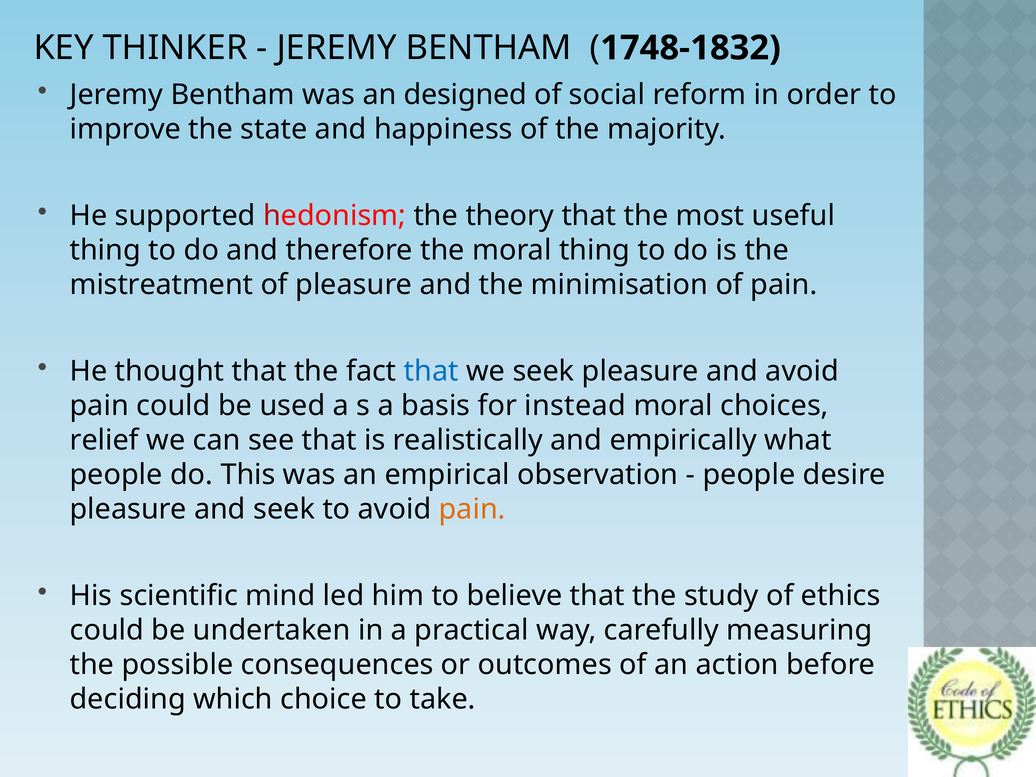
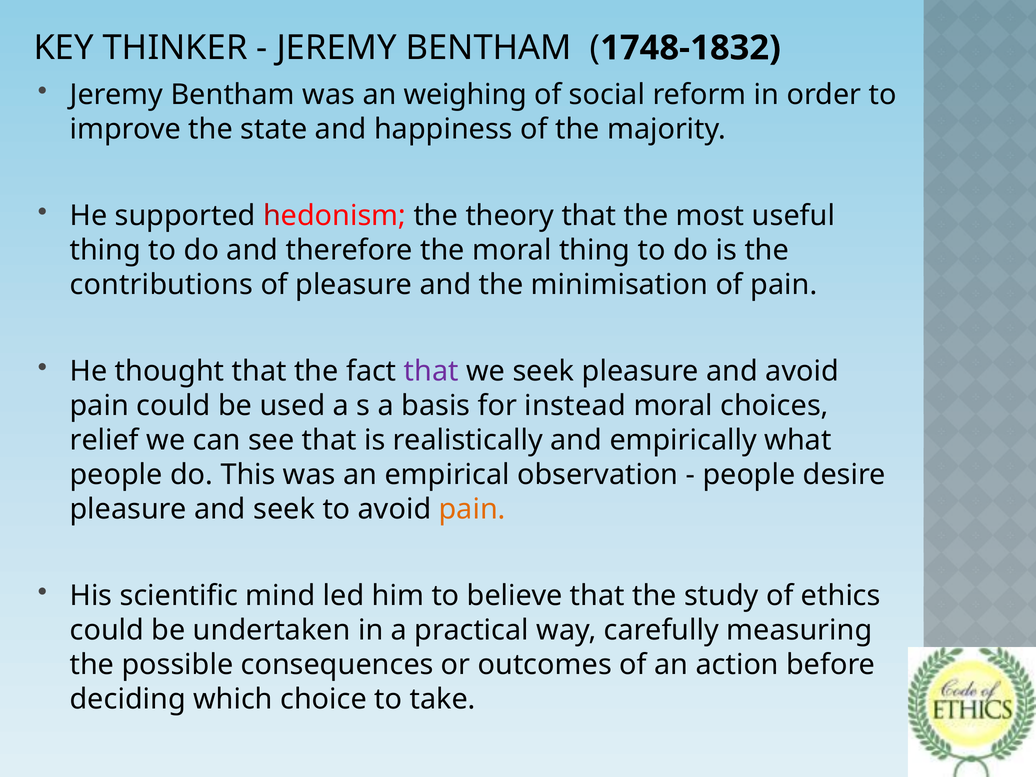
designed: designed -> weighing
mistreatment: mistreatment -> contributions
that at (431, 371) colour: blue -> purple
